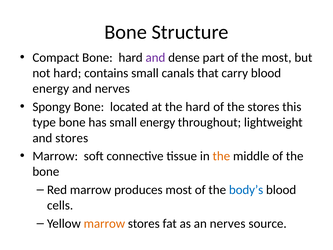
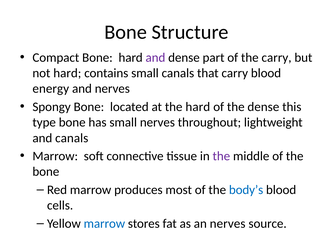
the most: most -> carry
the stores: stores -> dense
small energy: energy -> nerves
and stores: stores -> canals
the at (221, 156) colour: orange -> purple
marrow at (104, 223) colour: orange -> blue
